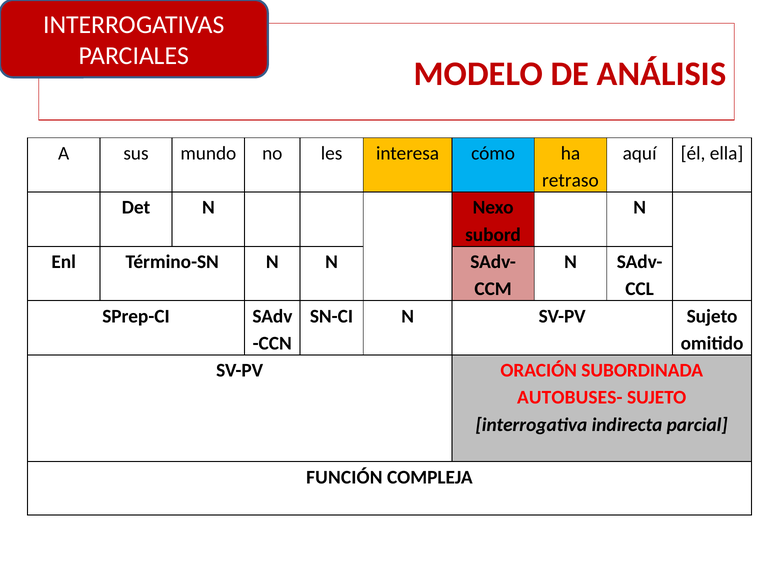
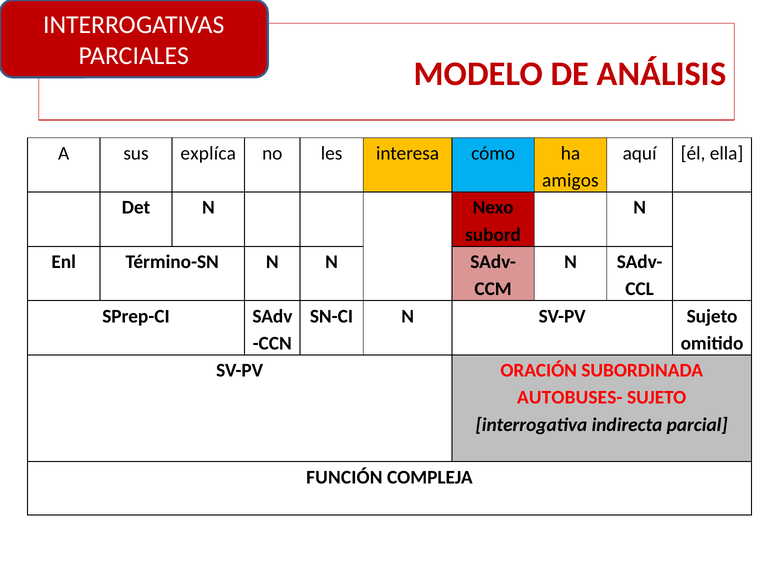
mundo: mundo -> explíca
retraso: retraso -> amigos
